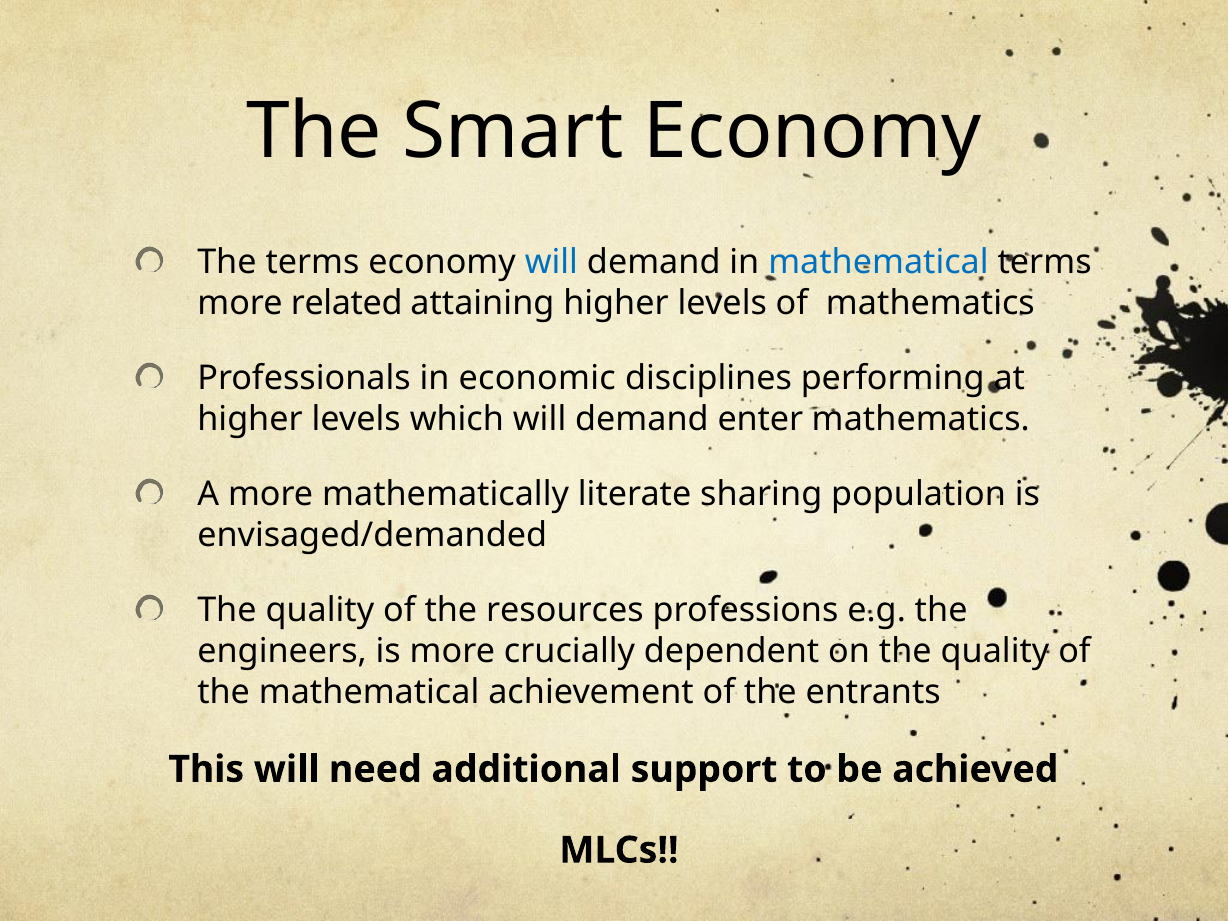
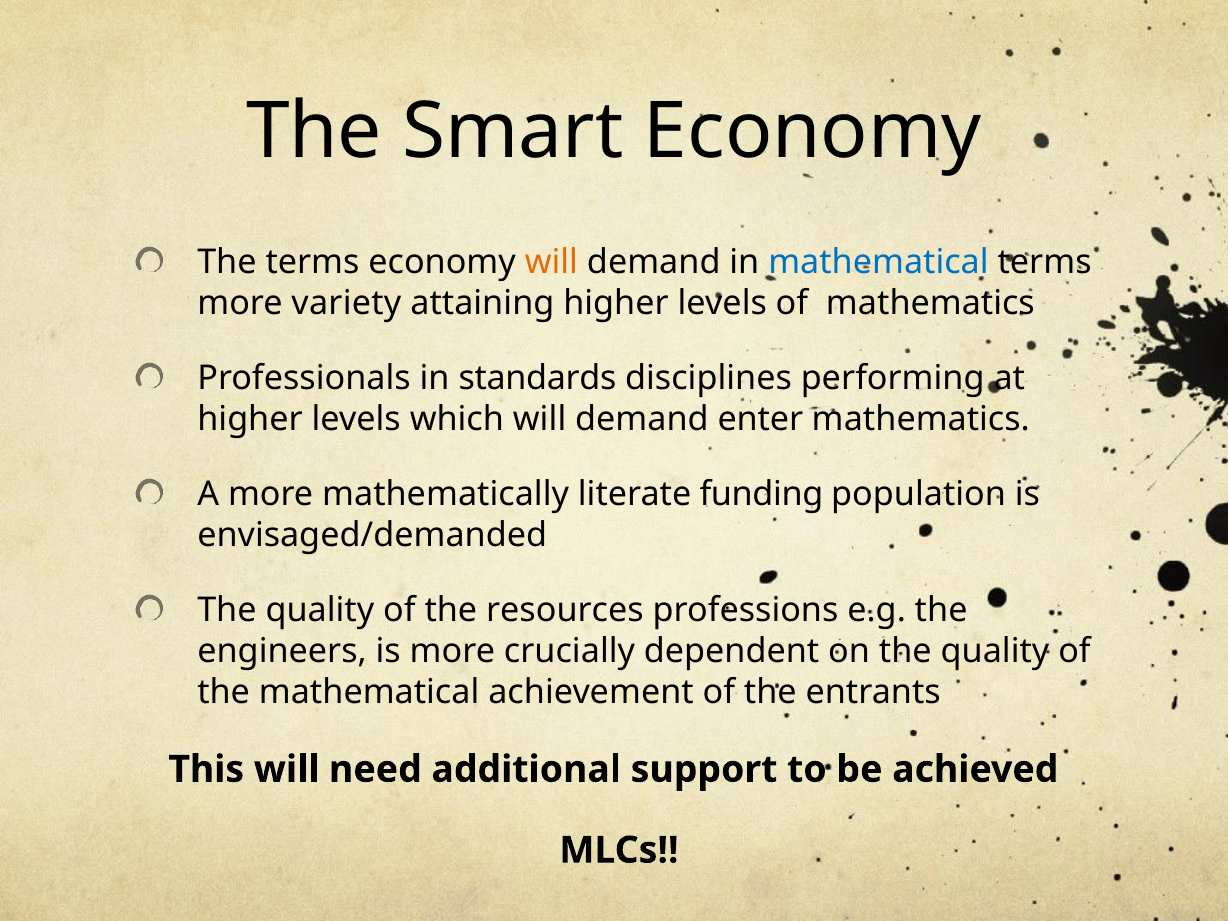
will at (551, 262) colour: blue -> orange
related: related -> variety
economic: economic -> standards
sharing: sharing -> funding
